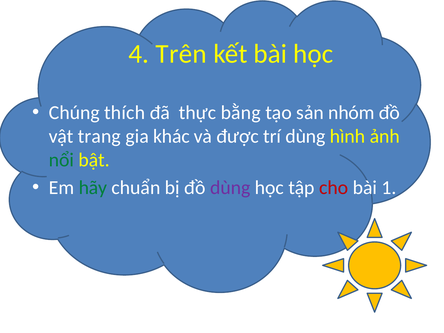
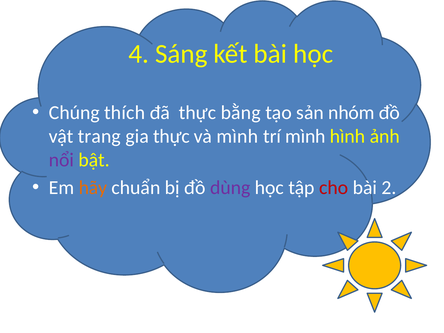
Trên: Trên -> Sáng
gia khác: khác -> thực
và được: được -> mình
trí dùng: dùng -> mình
nổi colour: green -> purple
hãy colour: green -> orange
1: 1 -> 2
